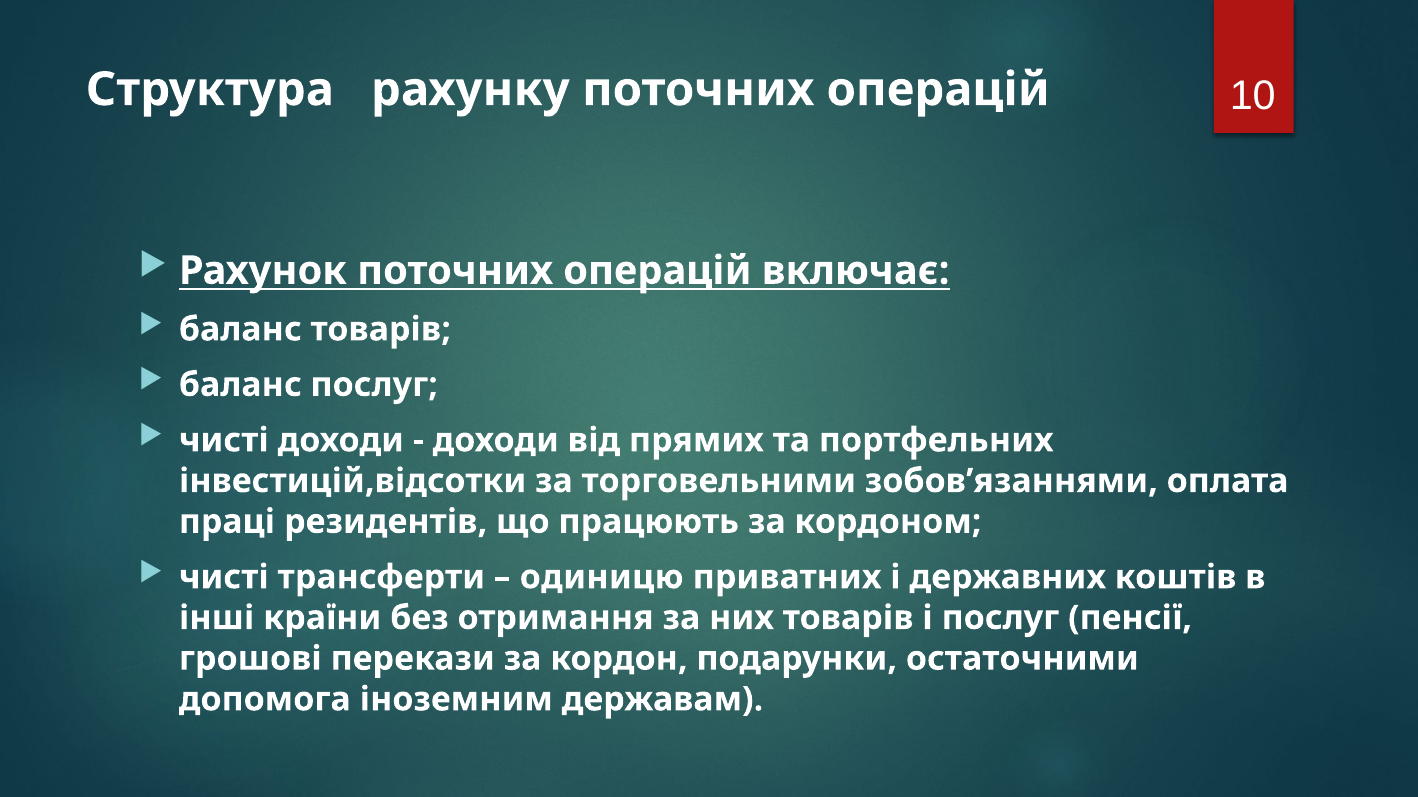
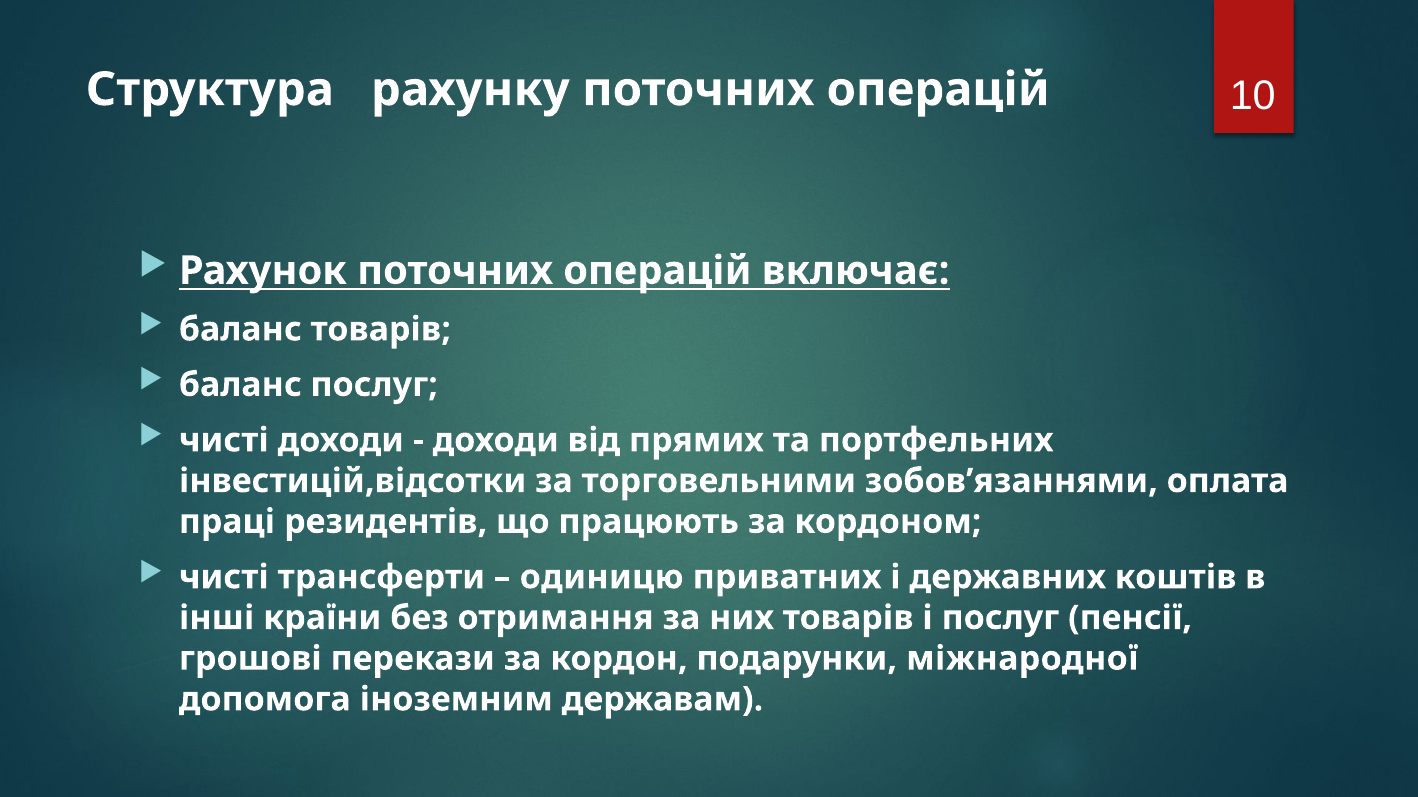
остаточними: остаточними -> міжнародної
